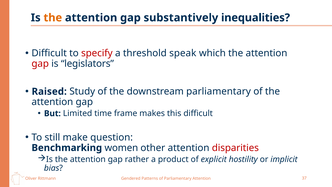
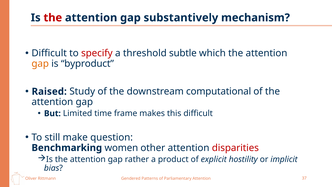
the at (53, 18) colour: orange -> red
inequalities: inequalities -> mechanism
speak: speak -> subtle
gap at (40, 64) colour: red -> orange
legislators: legislators -> byproduct
downstream parliamentary: parliamentary -> computational
